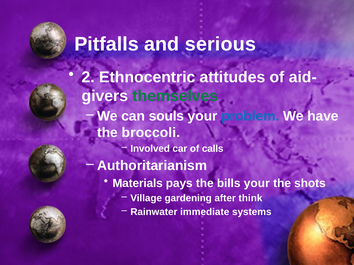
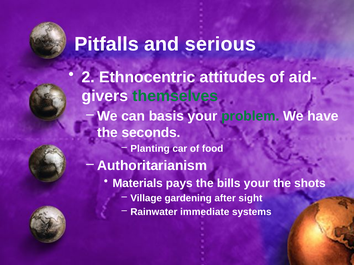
souls: souls -> basis
problem colour: blue -> green
broccoli: broccoli -> seconds
Involved: Involved -> Planting
calls: calls -> food
think: think -> sight
